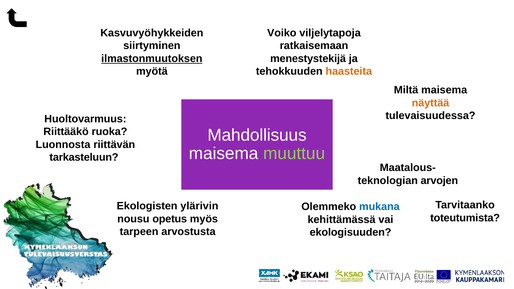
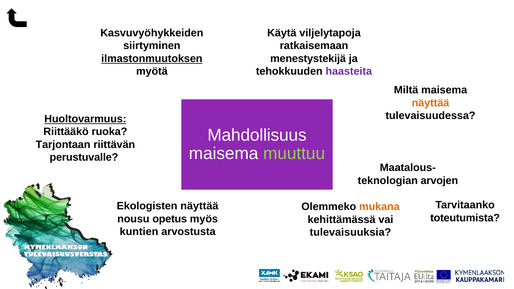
Voiko: Voiko -> Käytä
haasteita colour: orange -> purple
Huoltovarmuus underline: none -> present
Luonnosta: Luonnosta -> Tarjontaan
tarkasteluun: tarkasteluun -> perustuvalle
Ekologisten ylärivin: ylärivin -> näyttää
mukana colour: blue -> orange
tarpeen: tarpeen -> kuntien
ekologisuuden: ekologisuuden -> tulevaisuuksia
